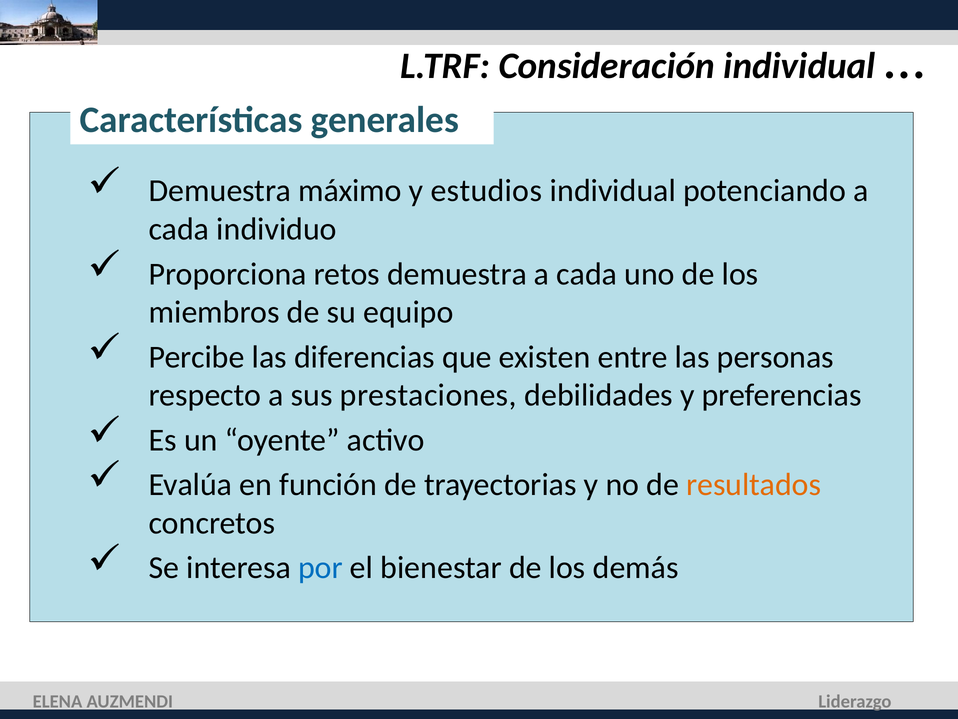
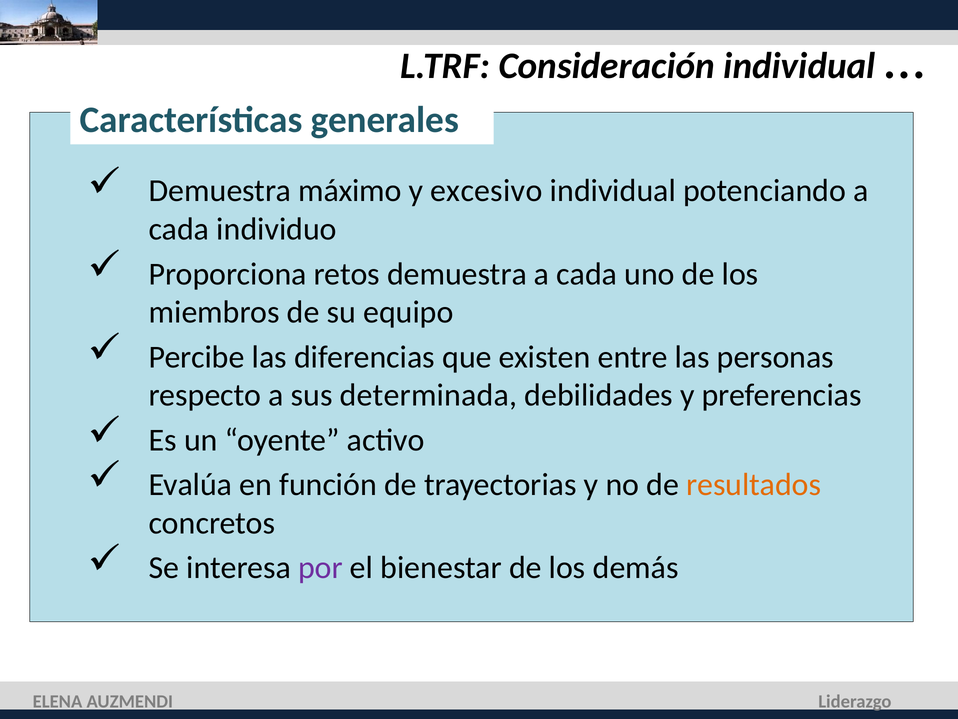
estudios: estudios -> excesivo
prestaciones: prestaciones -> determinada
por colour: blue -> purple
